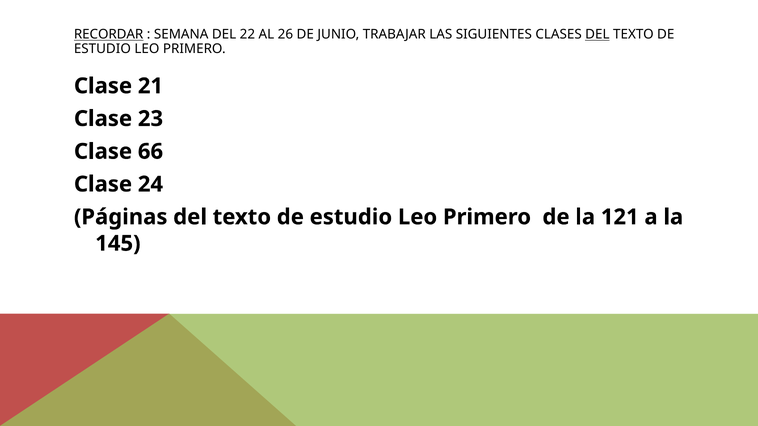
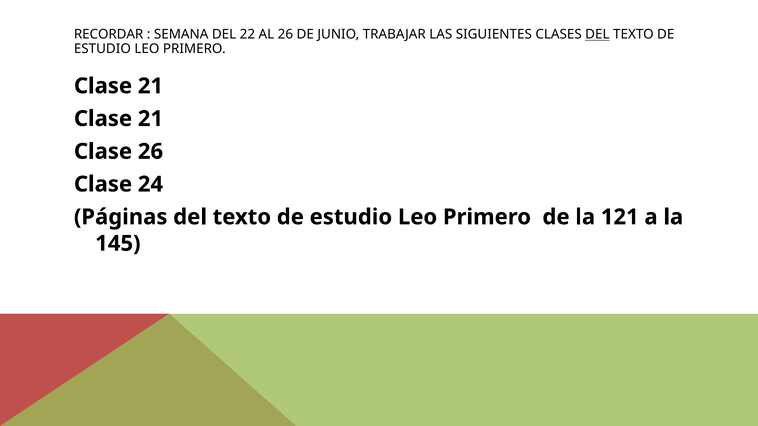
RECORDAR underline: present -> none
23 at (150, 119): 23 -> 21
Clase 66: 66 -> 26
